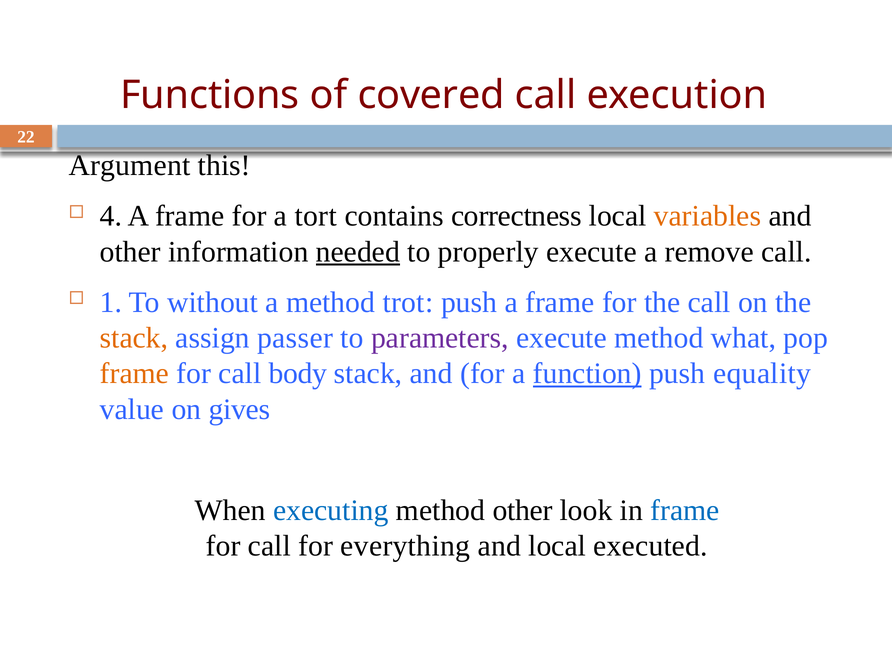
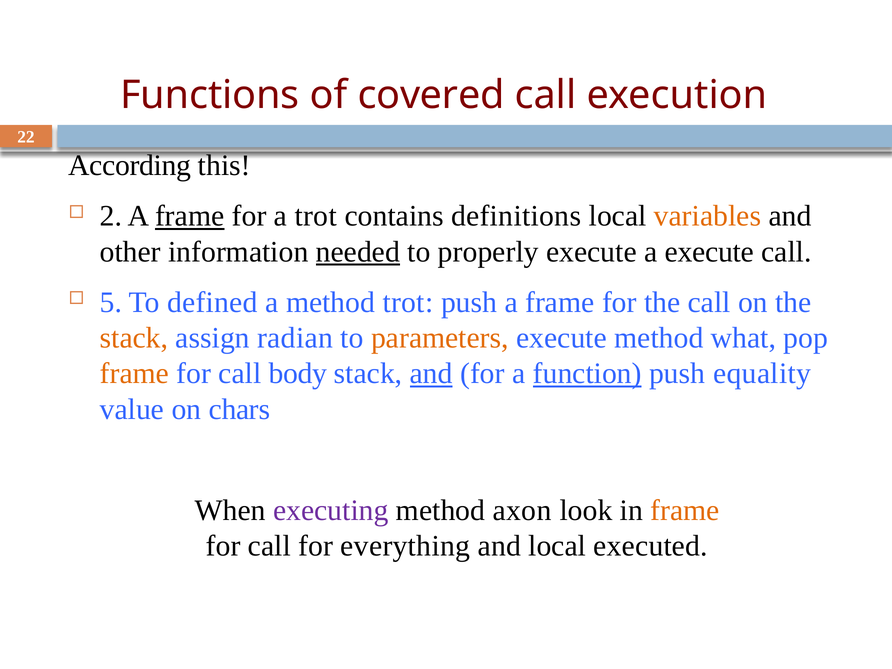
Argument: Argument -> According
4: 4 -> 2
frame at (190, 216) underline: none -> present
a tort: tort -> trot
correctness: correctness -> definitions
a remove: remove -> execute
1: 1 -> 5
without: without -> defined
passer: passer -> radian
parameters colour: purple -> orange
and at (431, 374) underline: none -> present
gives: gives -> chars
executing colour: blue -> purple
method other: other -> axon
frame at (685, 510) colour: blue -> orange
